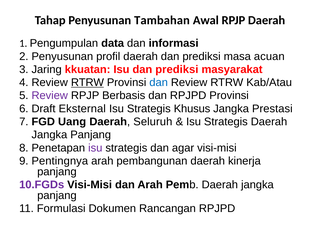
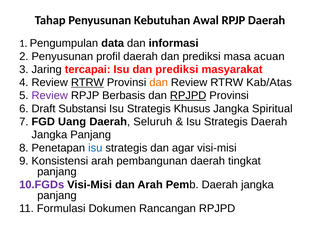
Tambahan: Tambahan -> Kebutuhan
kkuatan: kkuatan -> tercapai
dan at (159, 82) colour: blue -> orange
Kab/Atau: Kab/Atau -> Kab/Atas
RPJPD at (188, 96) underline: none -> present
Eksternal: Eksternal -> Substansi
Prestasi: Prestasi -> Spiritual
isu at (95, 148) colour: purple -> blue
Pentingnya: Pentingnya -> Konsistensi
kinerja: kinerja -> tingkat
